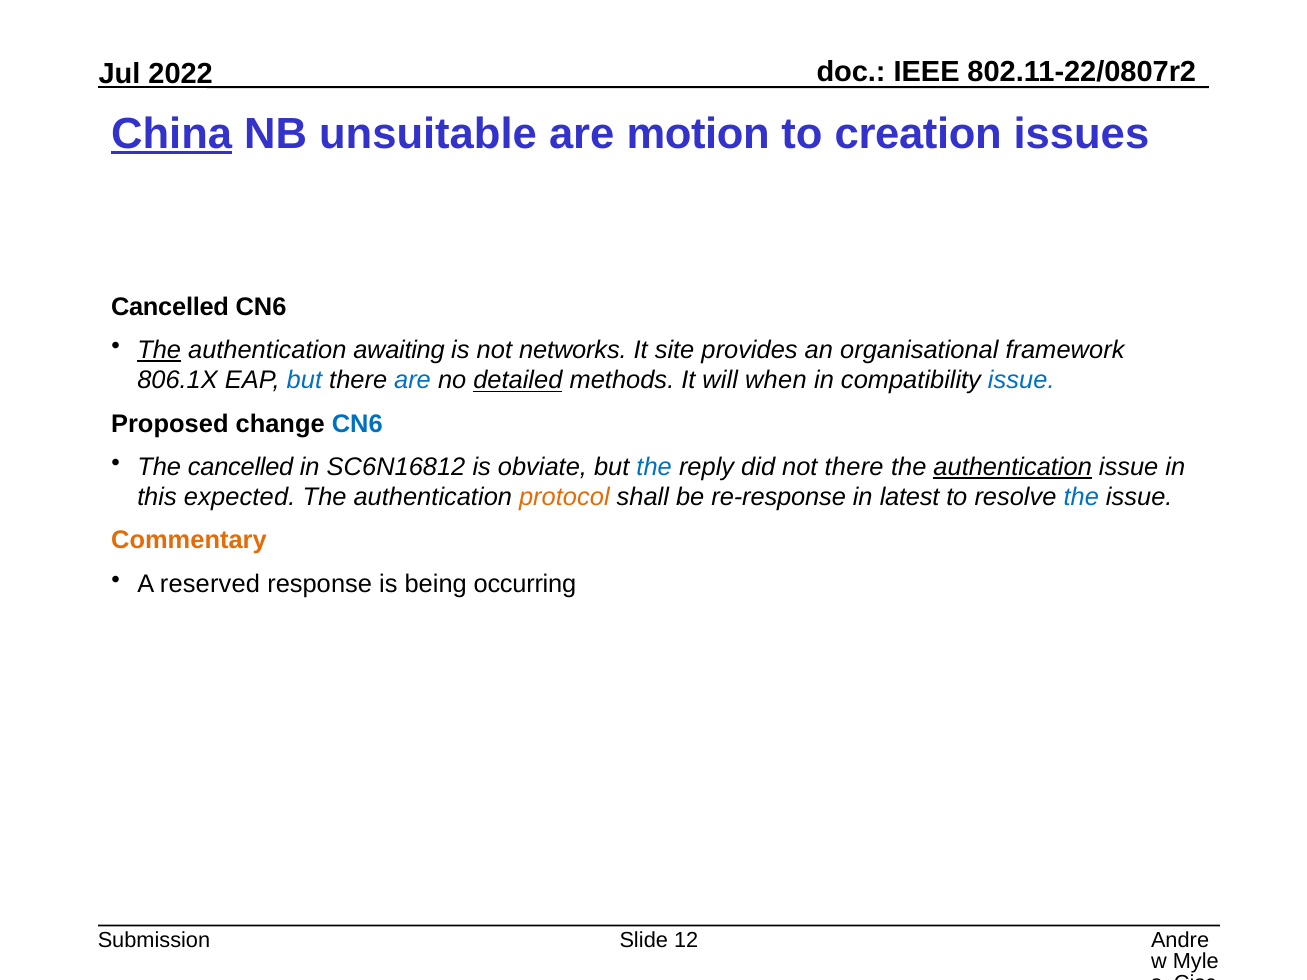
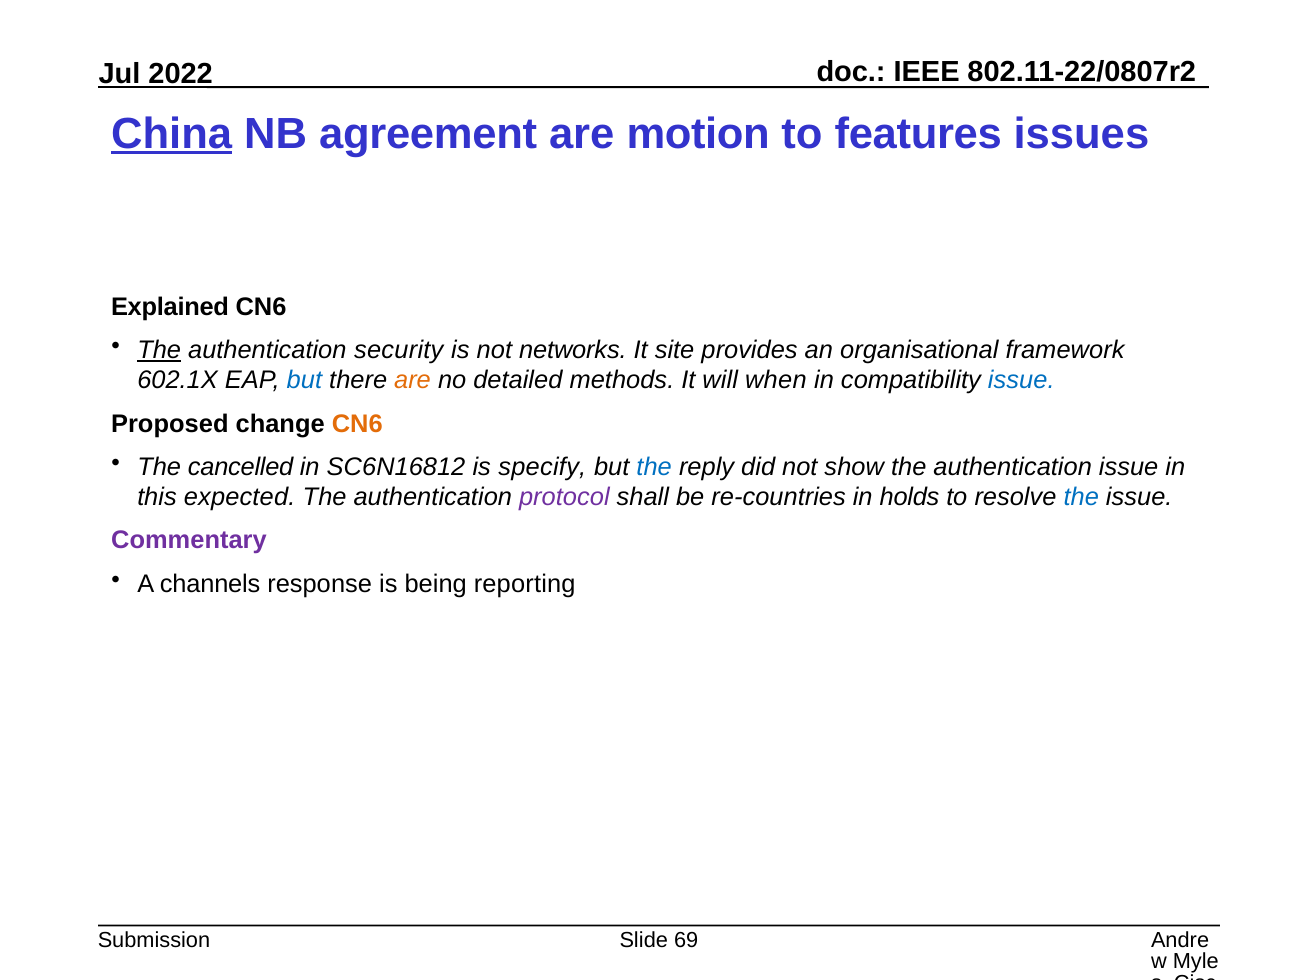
unsuitable: unsuitable -> agreement
creation: creation -> features
Cancelled at (170, 307): Cancelled -> Explained
awaiting: awaiting -> security
806.1X: 806.1X -> 602.1X
are at (413, 381) colour: blue -> orange
detailed underline: present -> none
CN6 at (357, 424) colour: blue -> orange
obviate: obviate -> specify
not there: there -> show
authentication at (1013, 467) underline: present -> none
protocol colour: orange -> purple
re-response: re-response -> re-countries
latest: latest -> holds
Commentary colour: orange -> purple
reserved: reserved -> channels
occurring: occurring -> reporting
12: 12 -> 69
